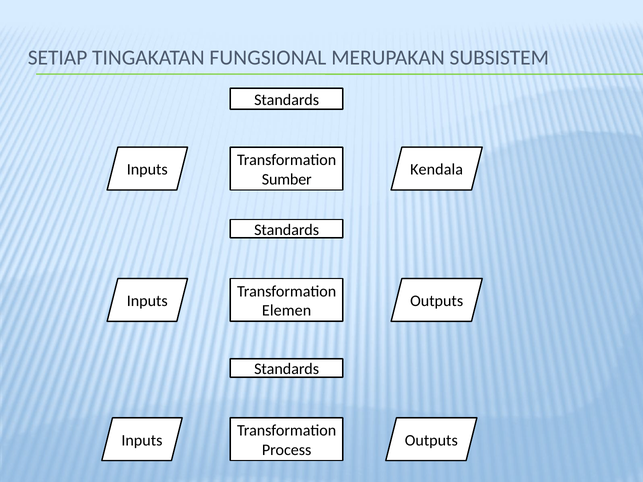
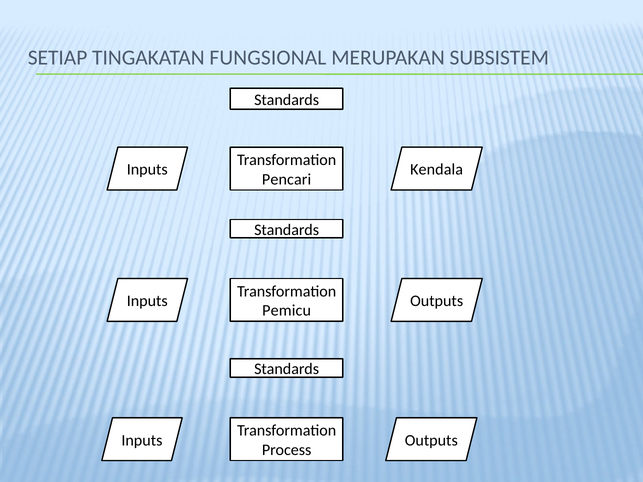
Sumber: Sumber -> Pencari
Elemen: Elemen -> Pemicu
